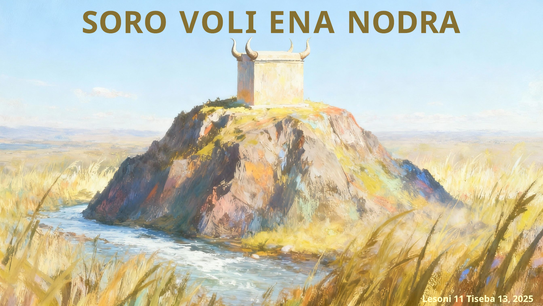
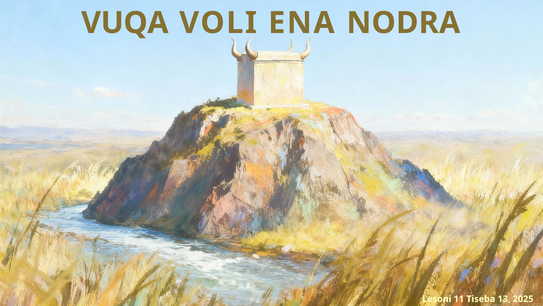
SORO: SORO -> VUQA
